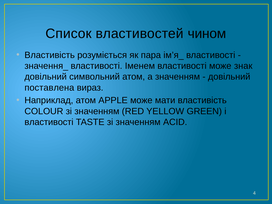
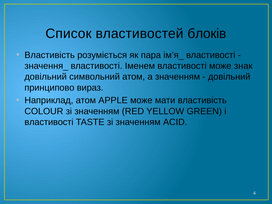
чином: чином -> блоків
поставлена: поставлена -> принципово
